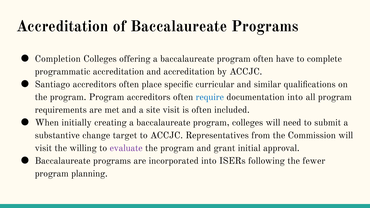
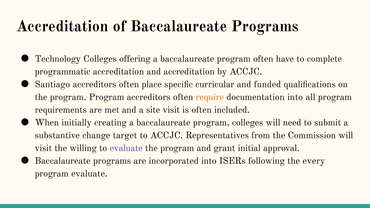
Completion: Completion -> Technology
similar: similar -> funded
require colour: blue -> orange
fewer: fewer -> every
program planning: planning -> evaluate
